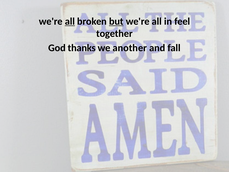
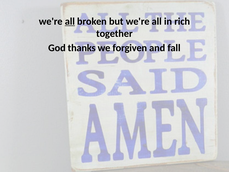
but underline: present -> none
feel: feel -> rich
another: another -> forgiven
